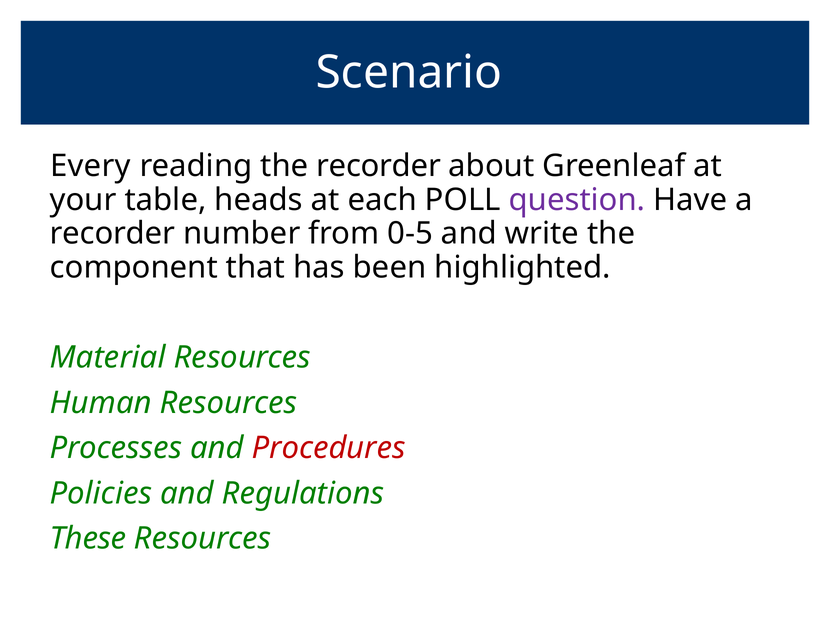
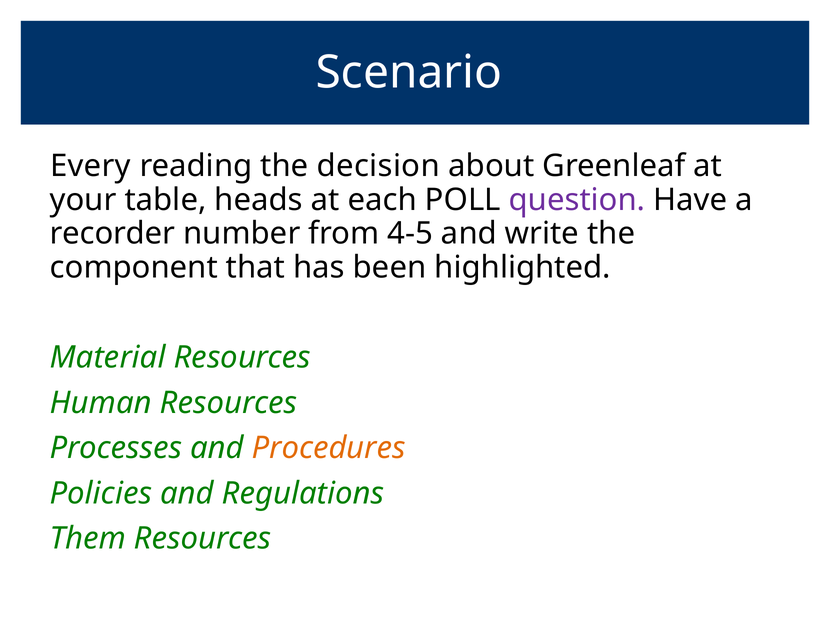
the recorder: recorder -> decision
0-5: 0-5 -> 4-5
Procedures colour: red -> orange
These: These -> Them
